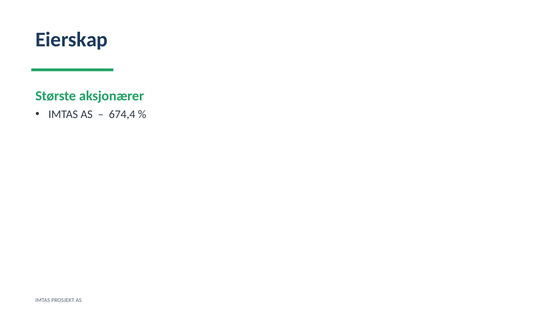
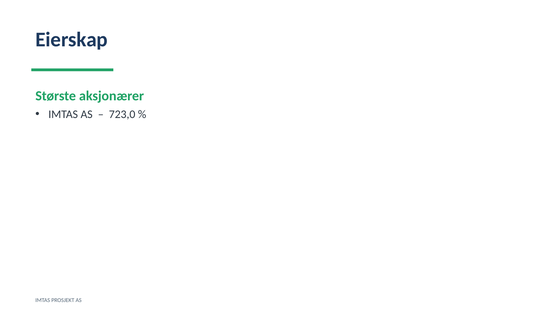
674,4: 674,4 -> 723,0
